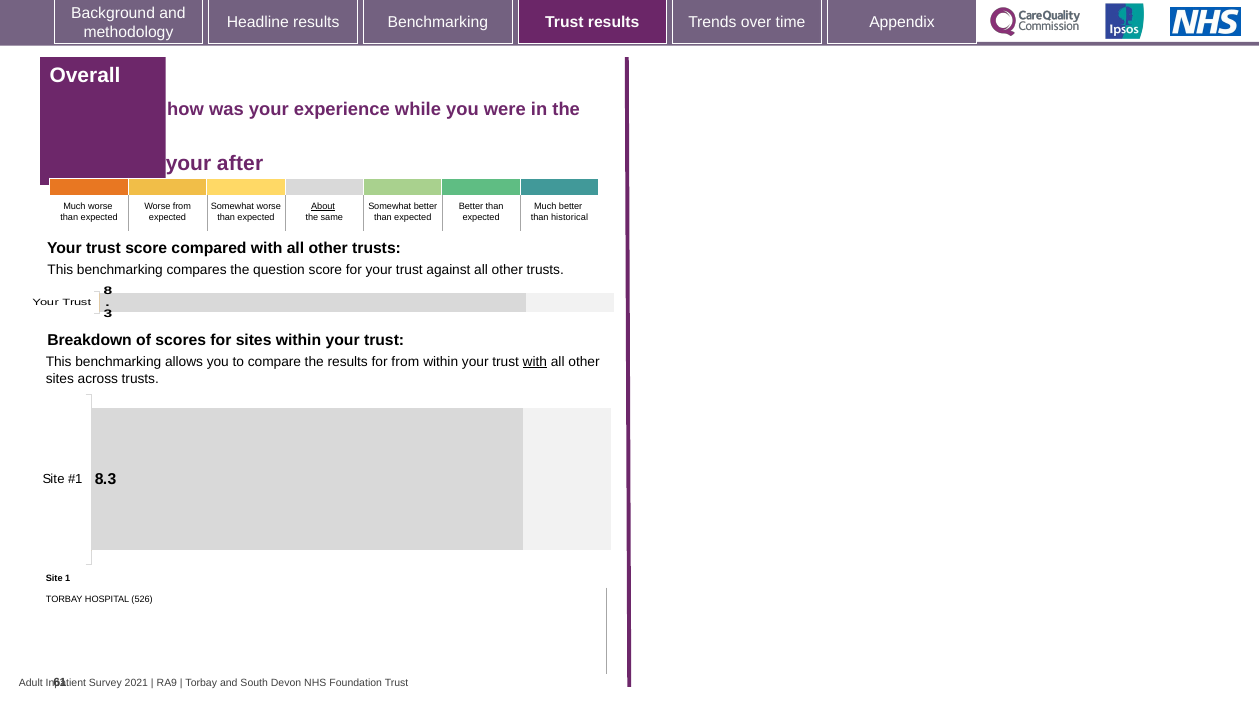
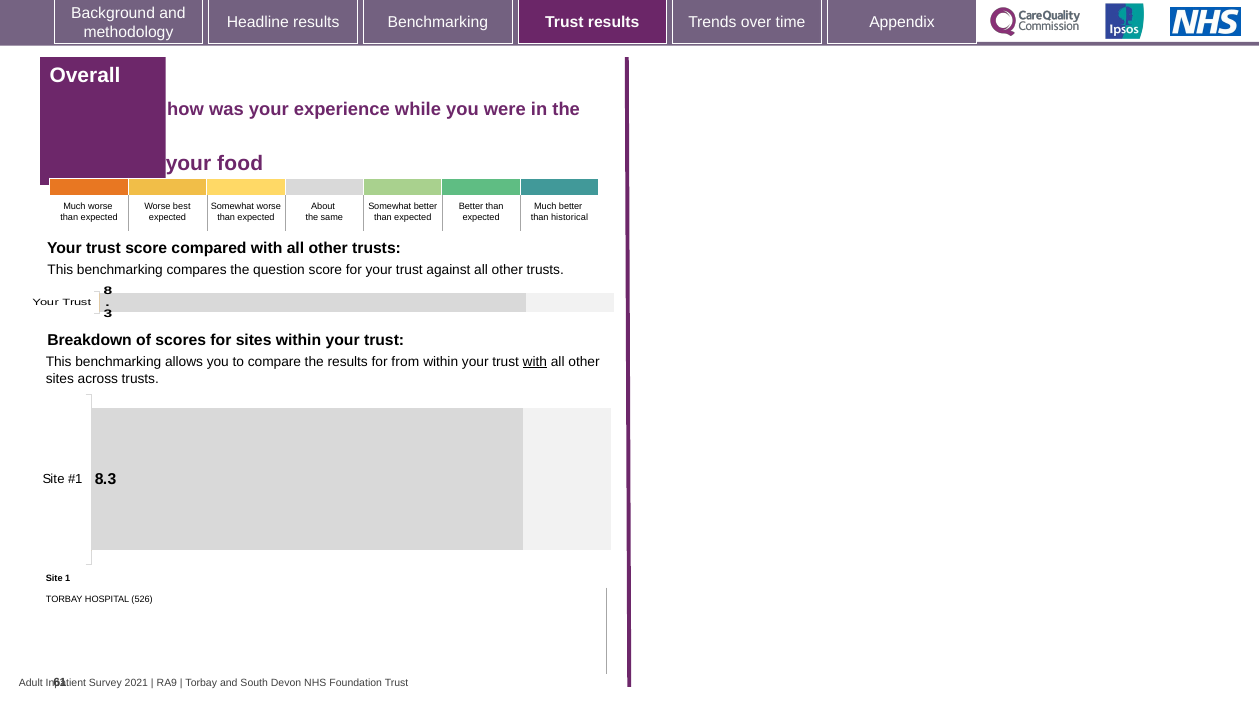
after: after -> food
Worse from: from -> best
About underline: present -> none
